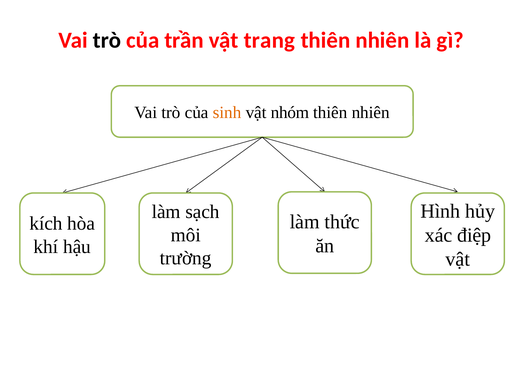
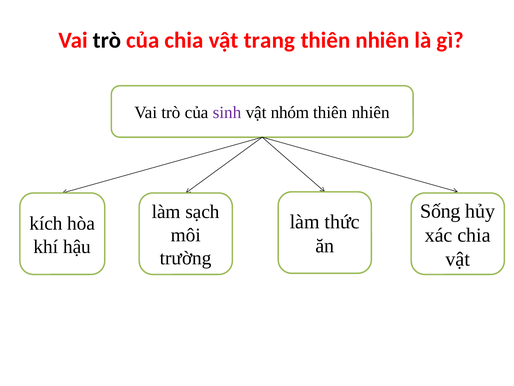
của trần: trần -> chia
sinh colour: orange -> purple
Hình: Hình -> Sống
xác điệp: điệp -> chia
